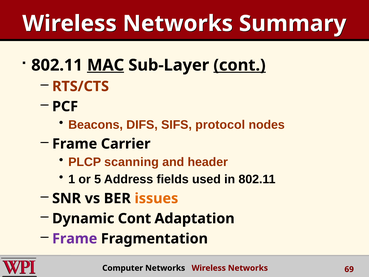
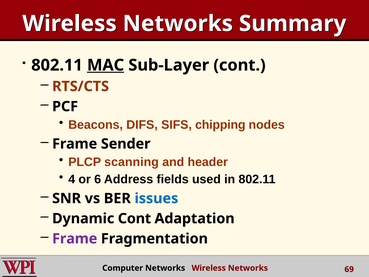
cont at (240, 65) underline: present -> none
protocol: protocol -> chipping
Carrier: Carrier -> Sender
1: 1 -> 4
5: 5 -> 6
issues colour: orange -> blue
